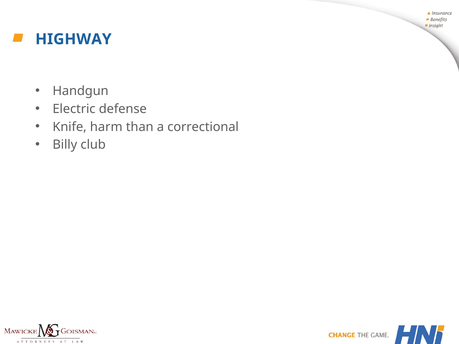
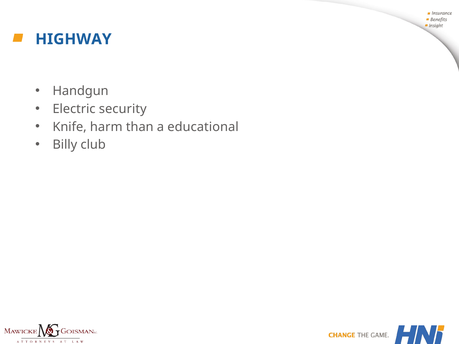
defense: defense -> security
correctional: correctional -> educational
